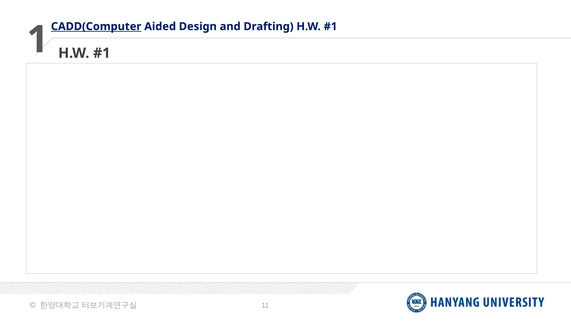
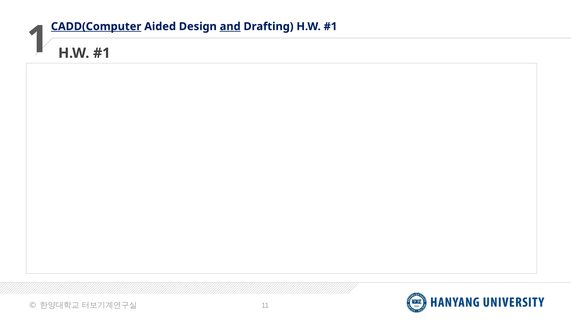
and underline: none -> present
